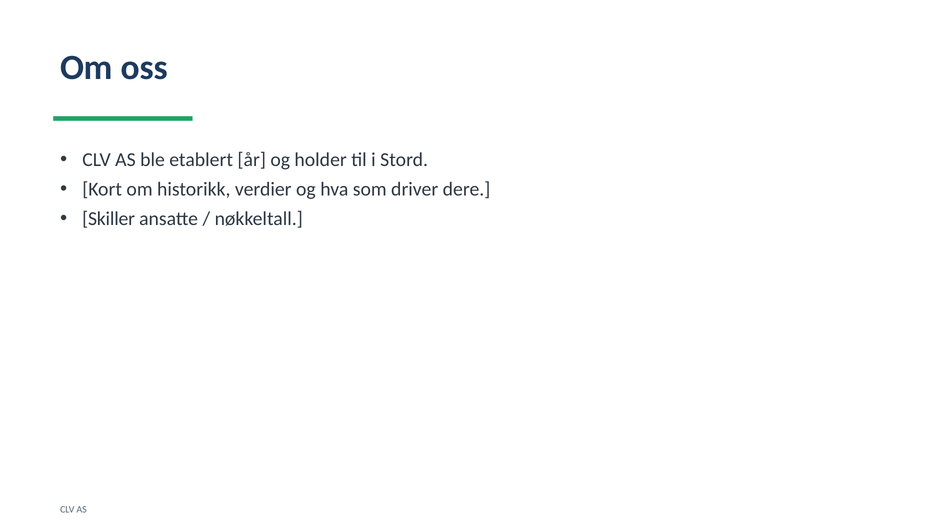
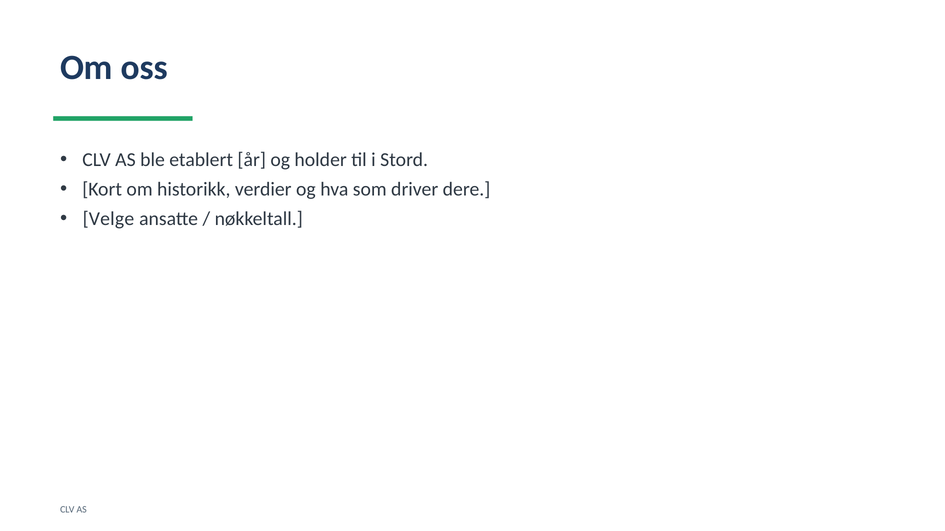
Skiller: Skiller -> Velge
